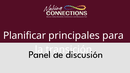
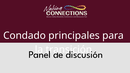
Planificar: Planificar -> Condado
